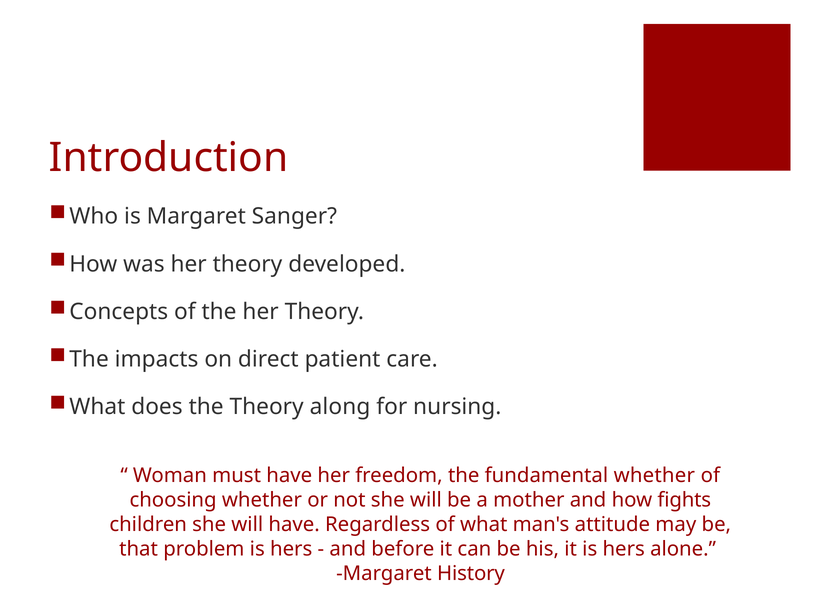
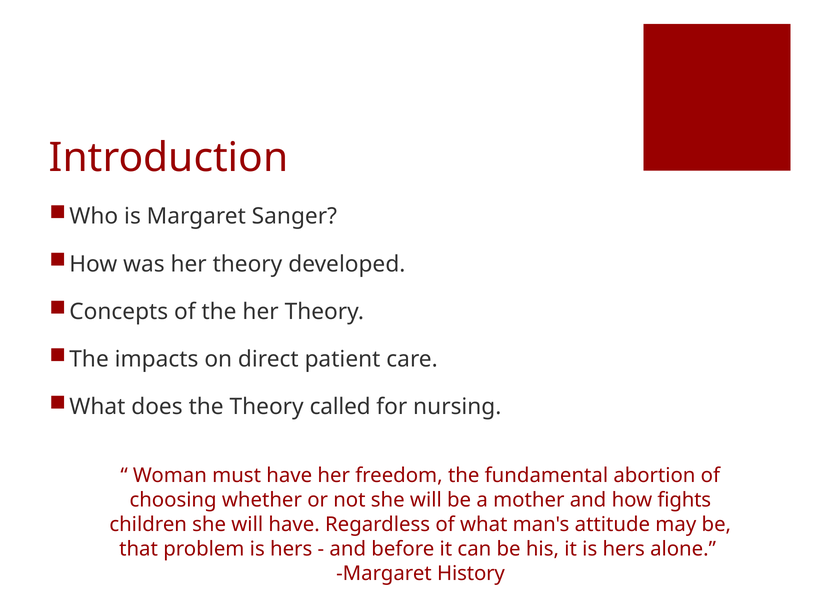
along: along -> called
fundamental whether: whether -> abortion
